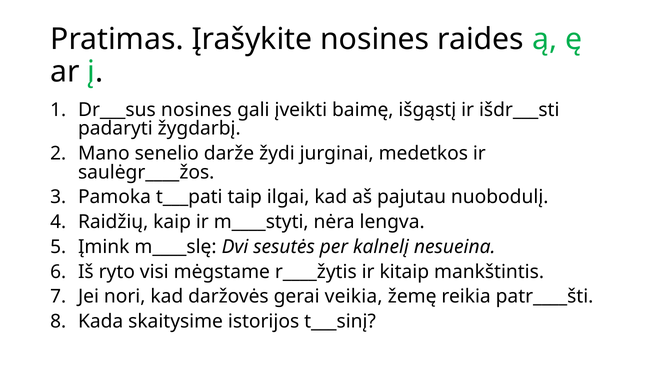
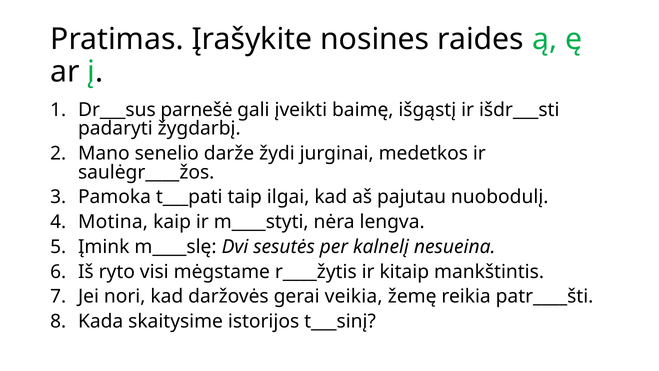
Dr___sus nosines: nosines -> parnešė
Raidžių: Raidžių -> Motina
